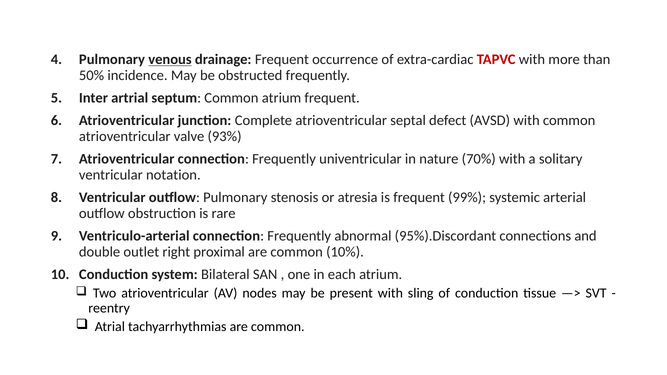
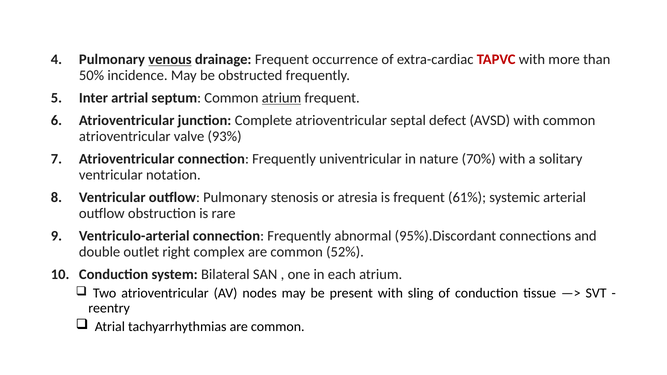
atrium at (281, 98) underline: none -> present
99%: 99% -> 61%
proximal: proximal -> complex
10%: 10% -> 52%
